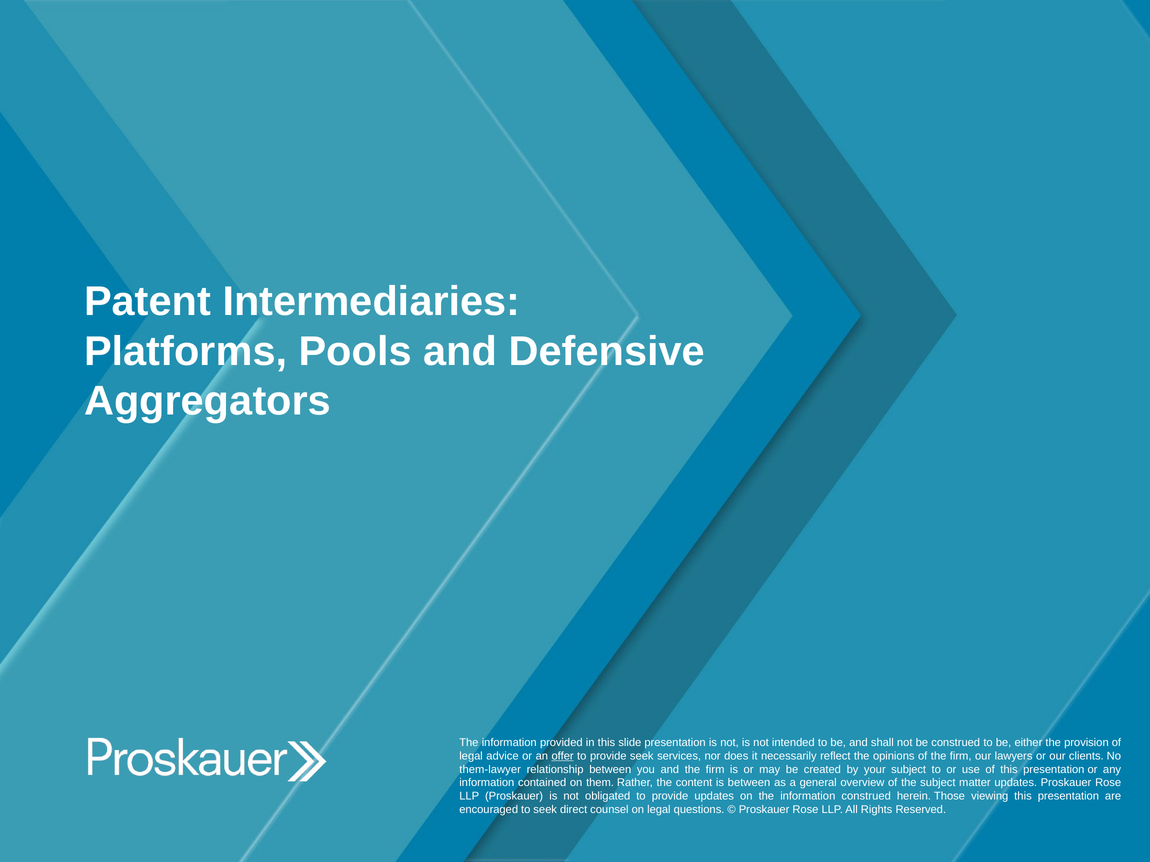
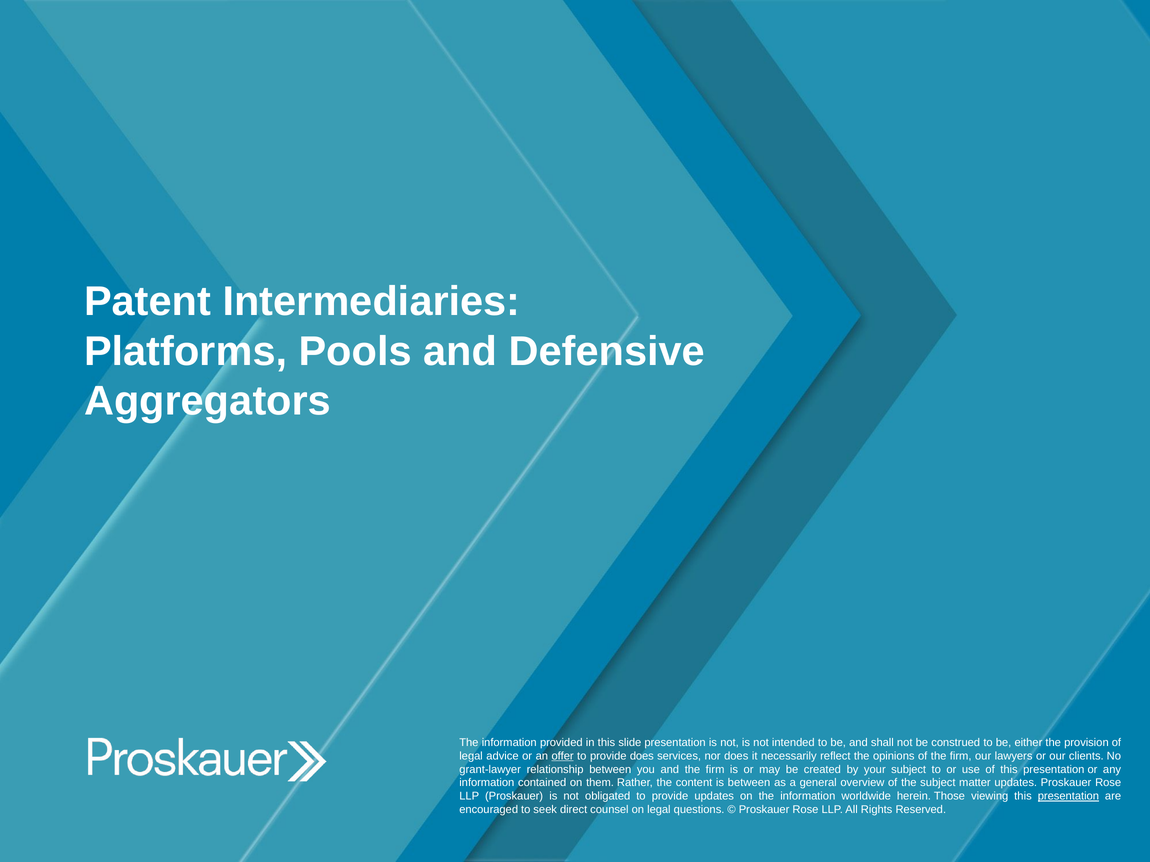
provide seek: seek -> does
them-lawyer: them-lawyer -> grant-lawyer
information construed: construed -> worldwide
presentation at (1068, 797) underline: none -> present
